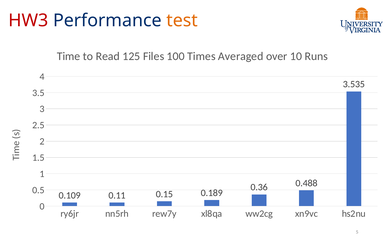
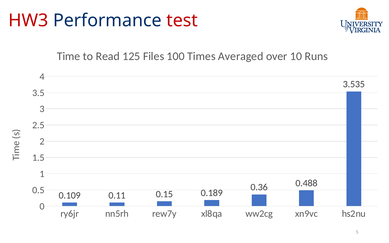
test colour: orange -> red
